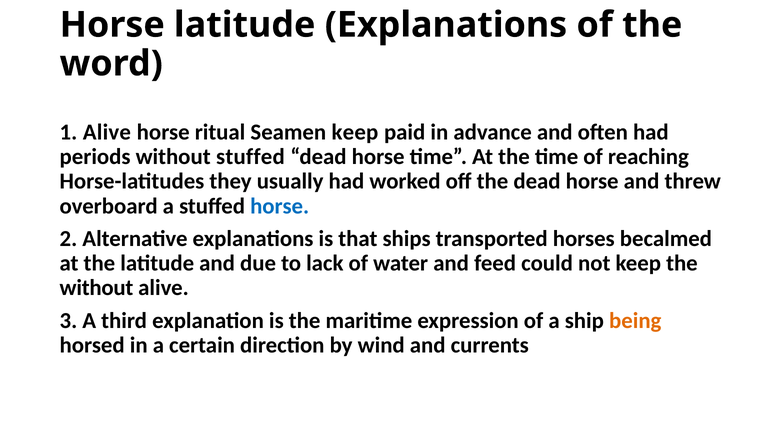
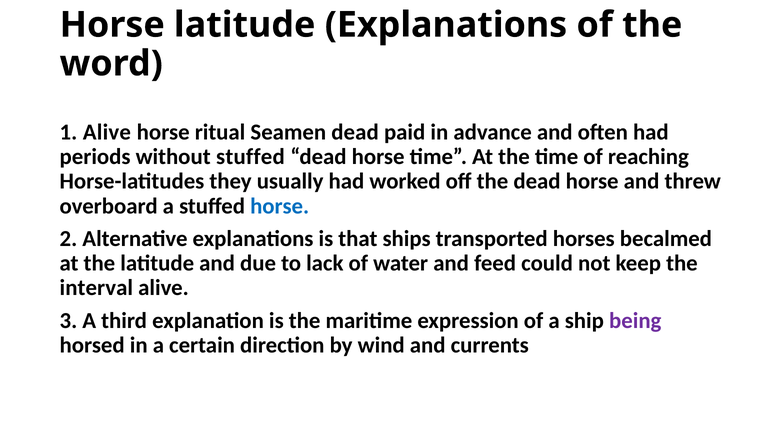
Seamen keep: keep -> dead
without at (96, 288): without -> interval
being colour: orange -> purple
